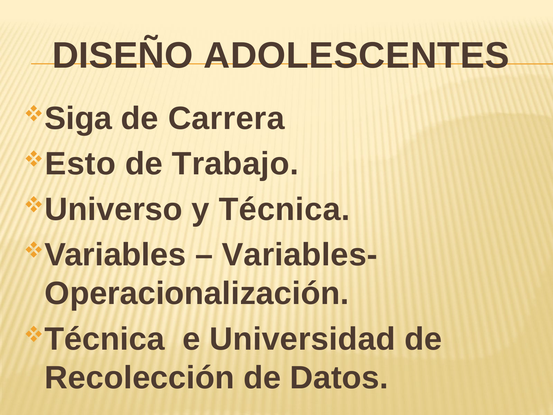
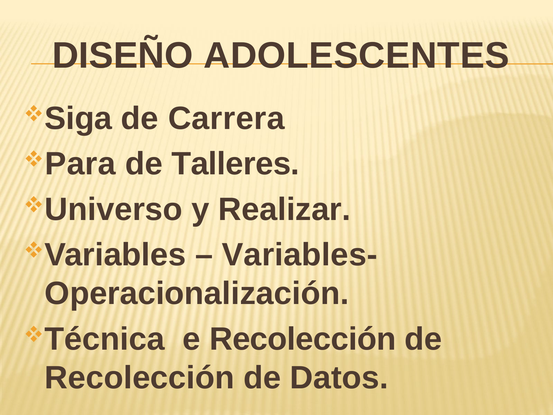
Esto: Esto -> Para
Trabajo: Trabajo -> Talleres
y Técnica: Técnica -> Realizar
e Universidad: Universidad -> Recolección
